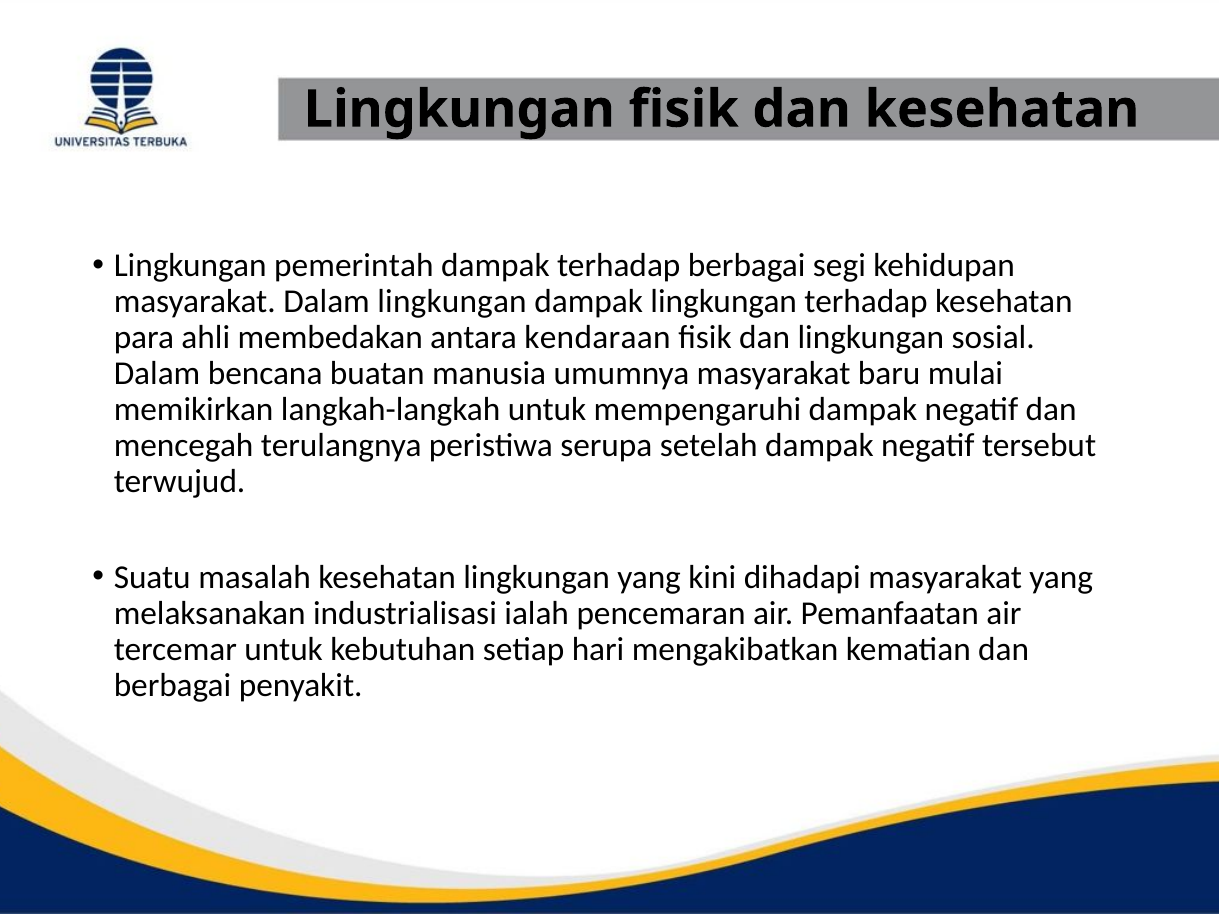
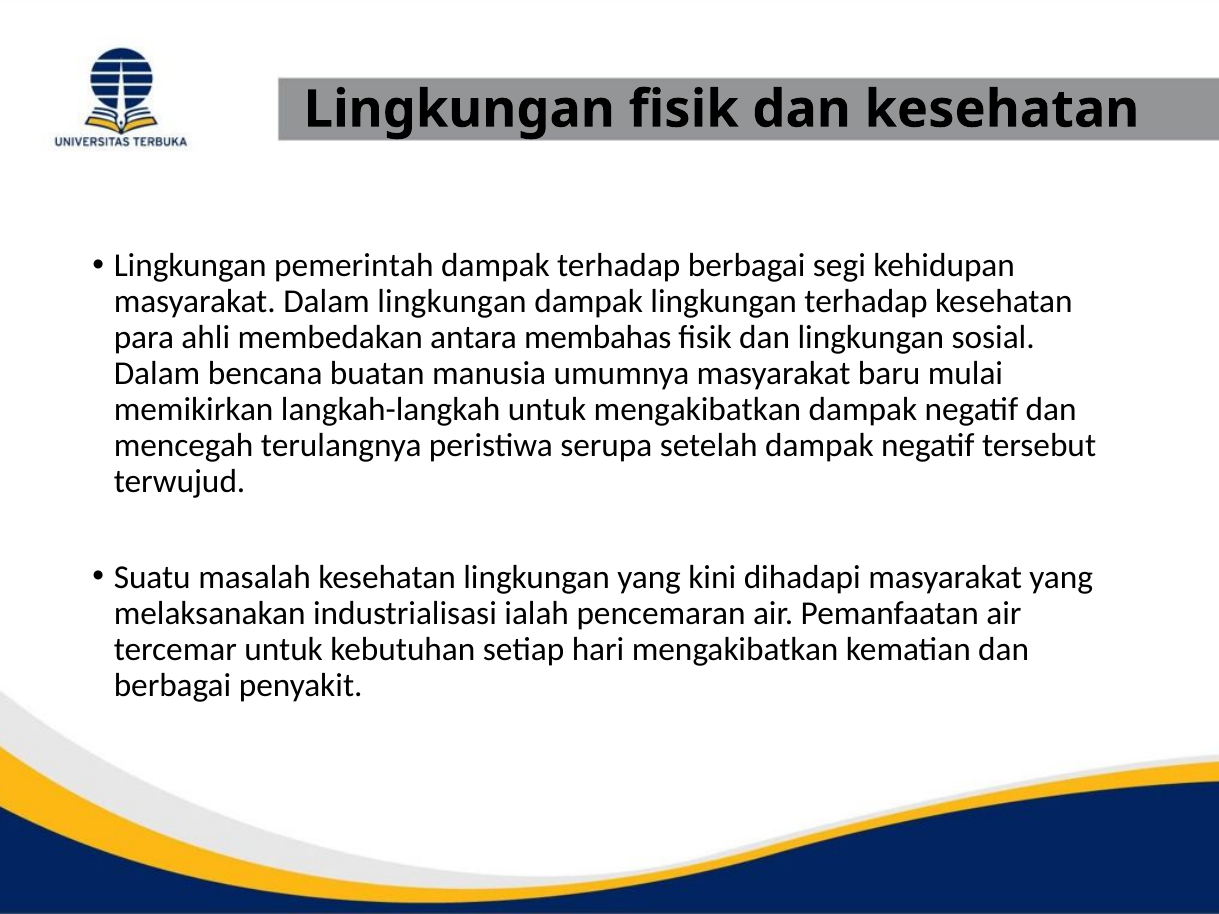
kendaraan: kendaraan -> membahas
untuk mempengaruhi: mempengaruhi -> mengakibatkan
